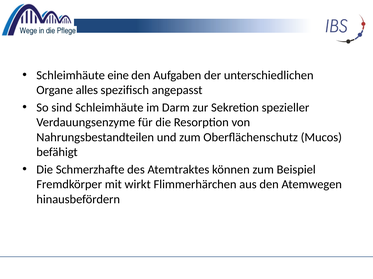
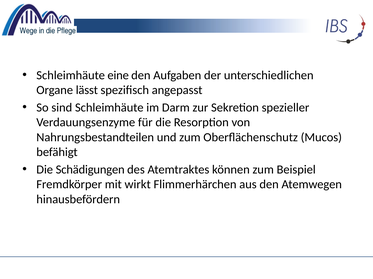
alles: alles -> lässt
Schmerzhafte: Schmerzhafte -> Schädigungen
